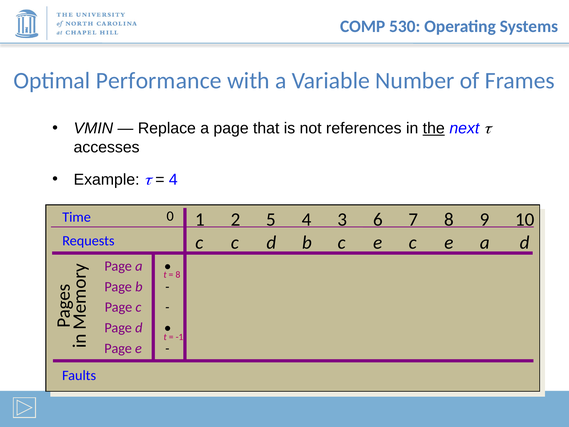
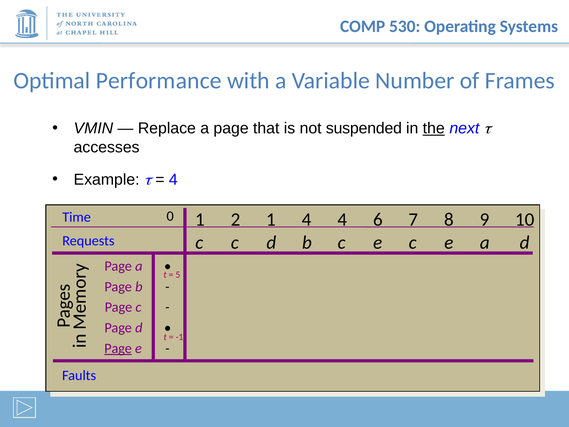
references: references -> suspended
2 5: 5 -> 1
4 3: 3 -> 4
8 at (178, 275): 8 -> 5
Page at (118, 348) underline: none -> present
